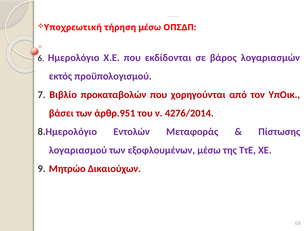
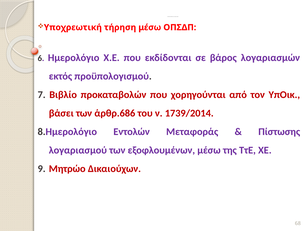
άρθρ.951: άρθρ.951 -> άρθρ.686
4276/2014: 4276/2014 -> 1739/2014
